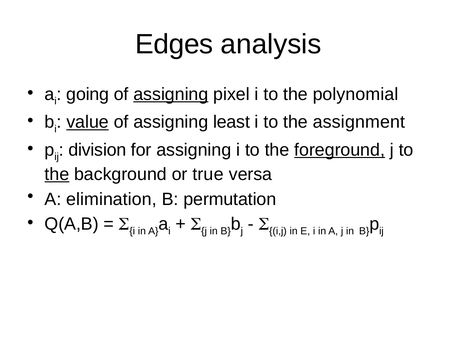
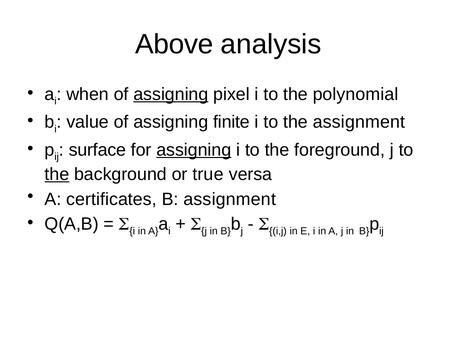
Edges: Edges -> Above
going: going -> when
value underline: present -> none
least: least -> finite
division: division -> surface
assigning at (194, 150) underline: none -> present
foreground underline: present -> none
elimination: elimination -> certificates
B permutation: permutation -> assignment
